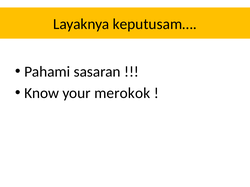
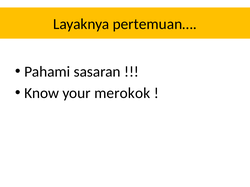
keputusam…: keputusam… -> pertemuan…
